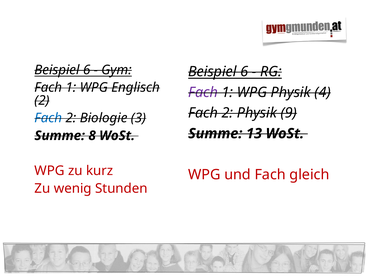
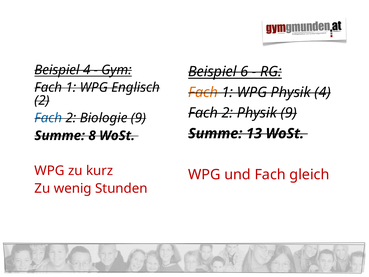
6 at (87, 70): 6 -> 4
Fach at (203, 92) colour: purple -> orange
Biologie 3: 3 -> 9
